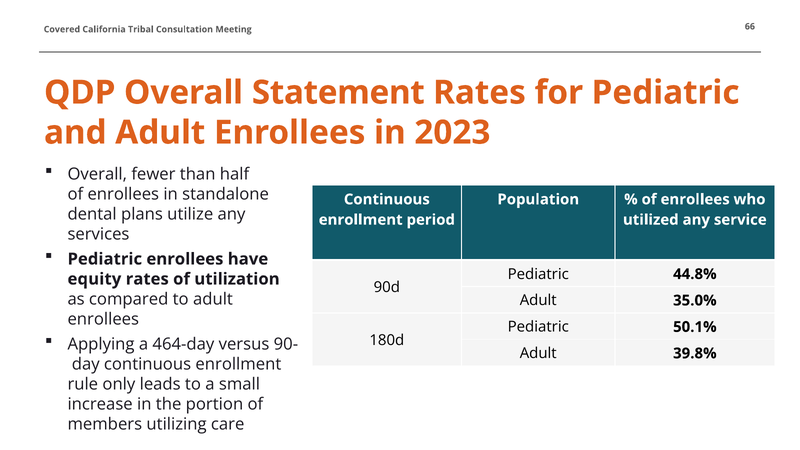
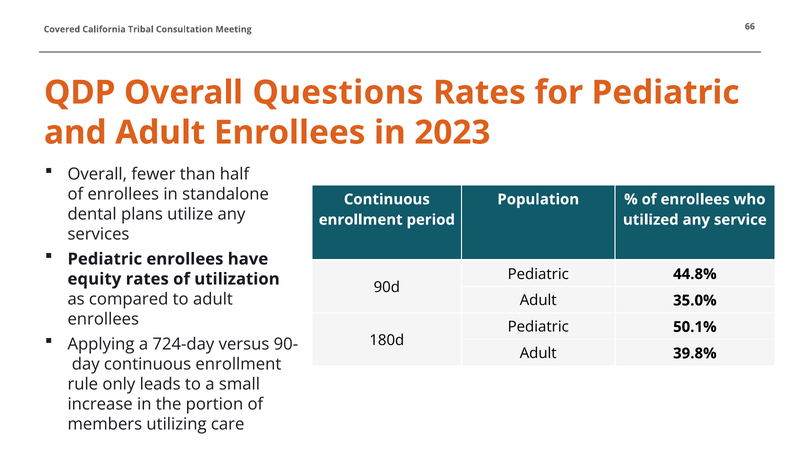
Statement: Statement -> Questions
464-day: 464-day -> 724-day
